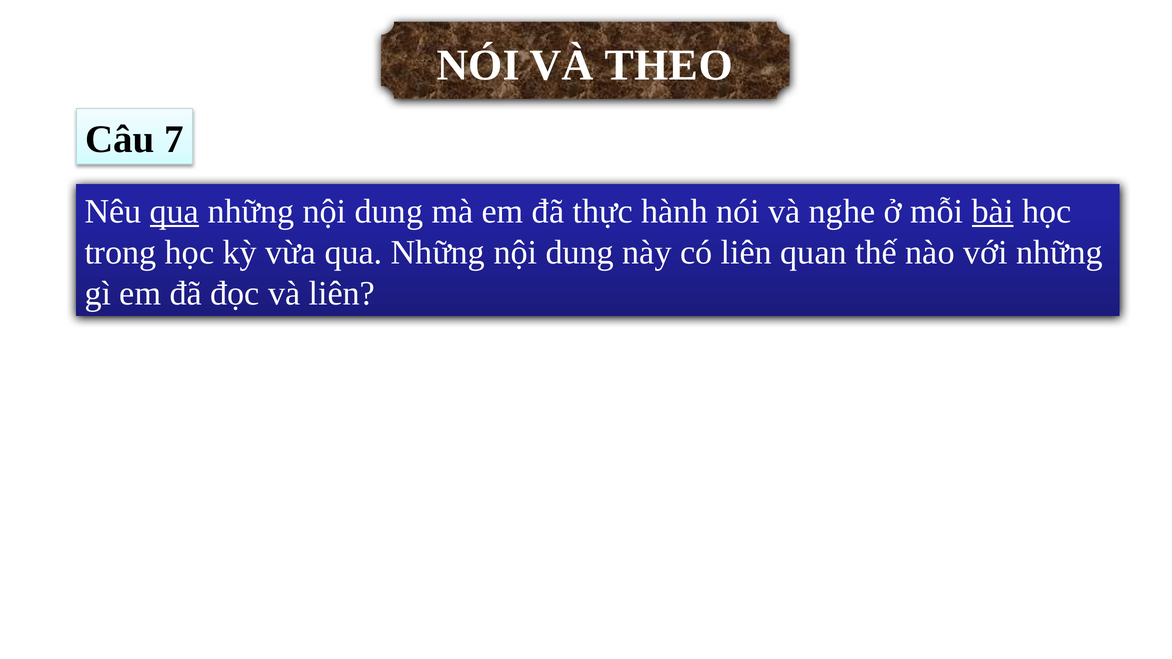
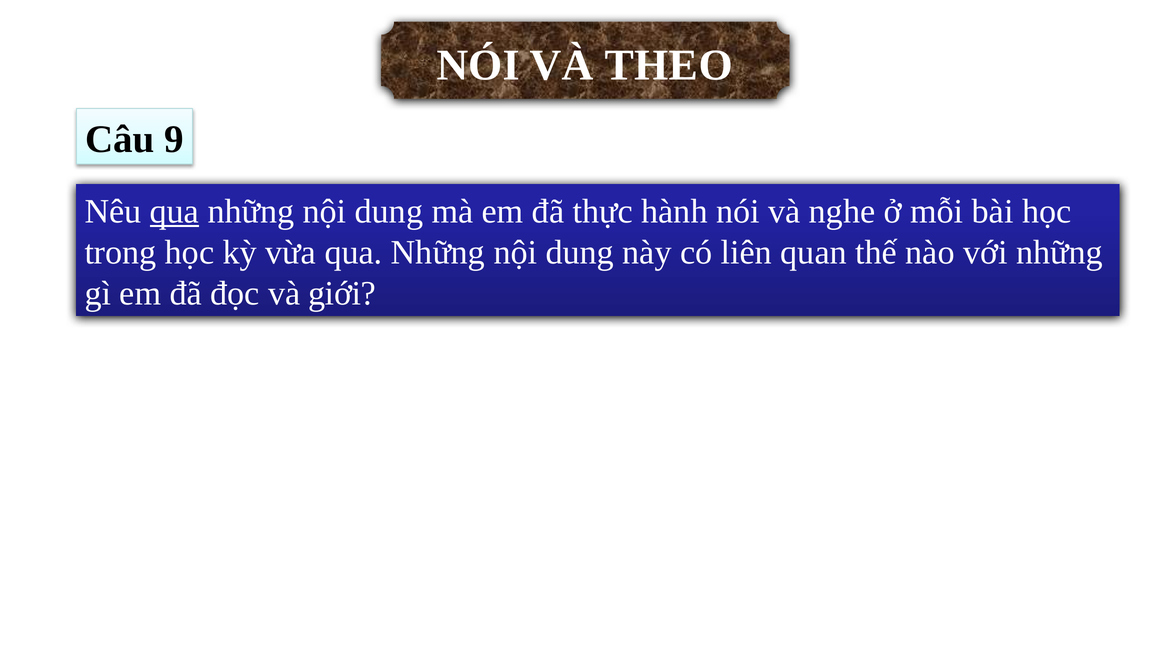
7: 7 -> 9
bài underline: present -> none
và liên: liên -> giới
